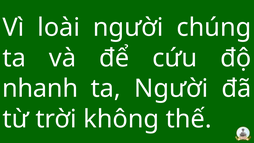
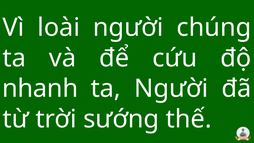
không: không -> sướng
